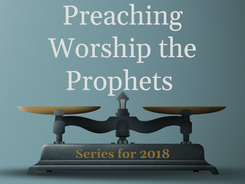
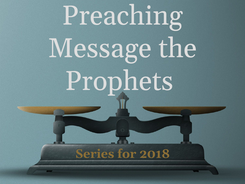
Worship: Worship -> Message
